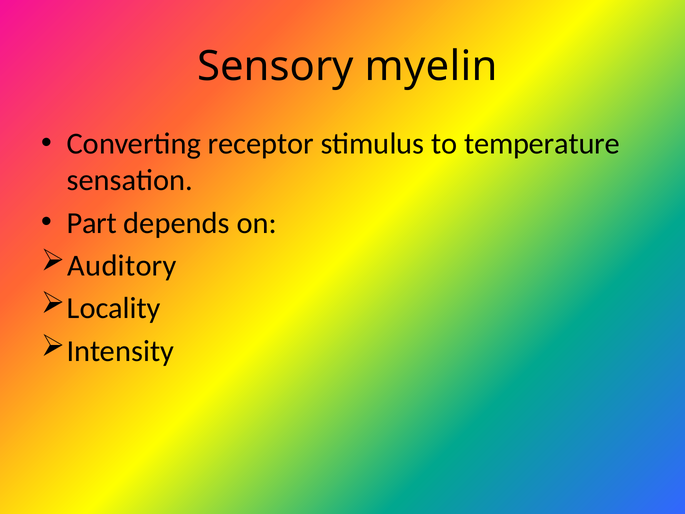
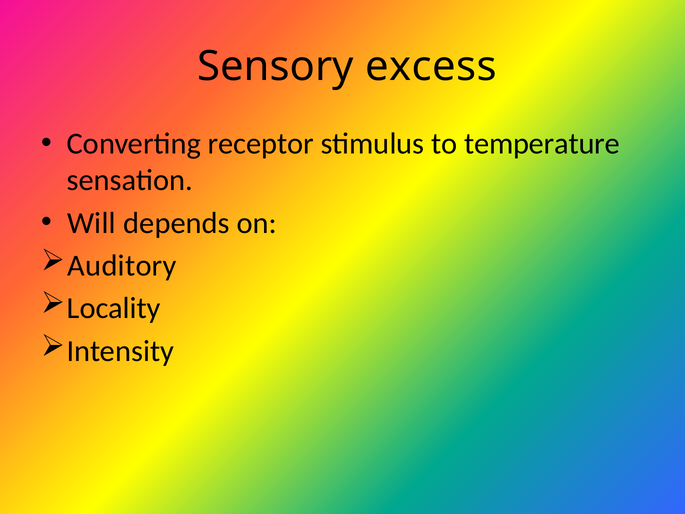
myelin: myelin -> excess
Part: Part -> Will
